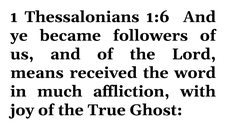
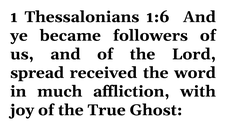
means: means -> spread
